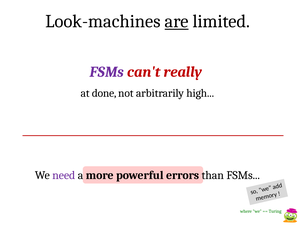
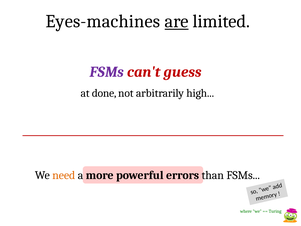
Look-machines: Look-machines -> Eyes-machines
really: really -> guess
need colour: purple -> orange
